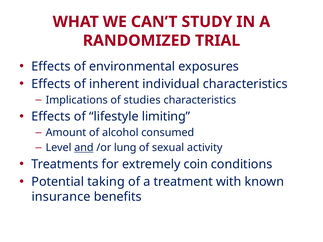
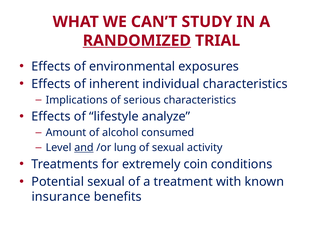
RANDOMIZED underline: none -> present
studies: studies -> serious
limiting: limiting -> analyze
Potential taking: taking -> sexual
